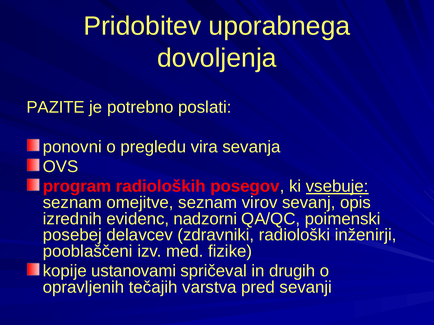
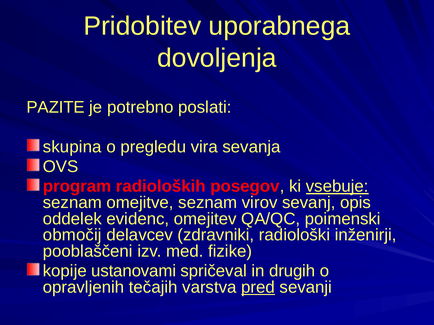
ponovni: ponovni -> skupina
izrednih: izrednih -> oddelek
nadzorni: nadzorni -> omejitev
posebej: posebej -> območij
pred underline: none -> present
